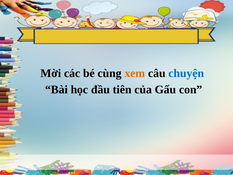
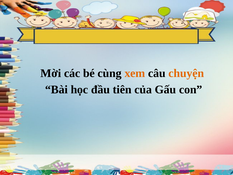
chuyện colour: blue -> orange
